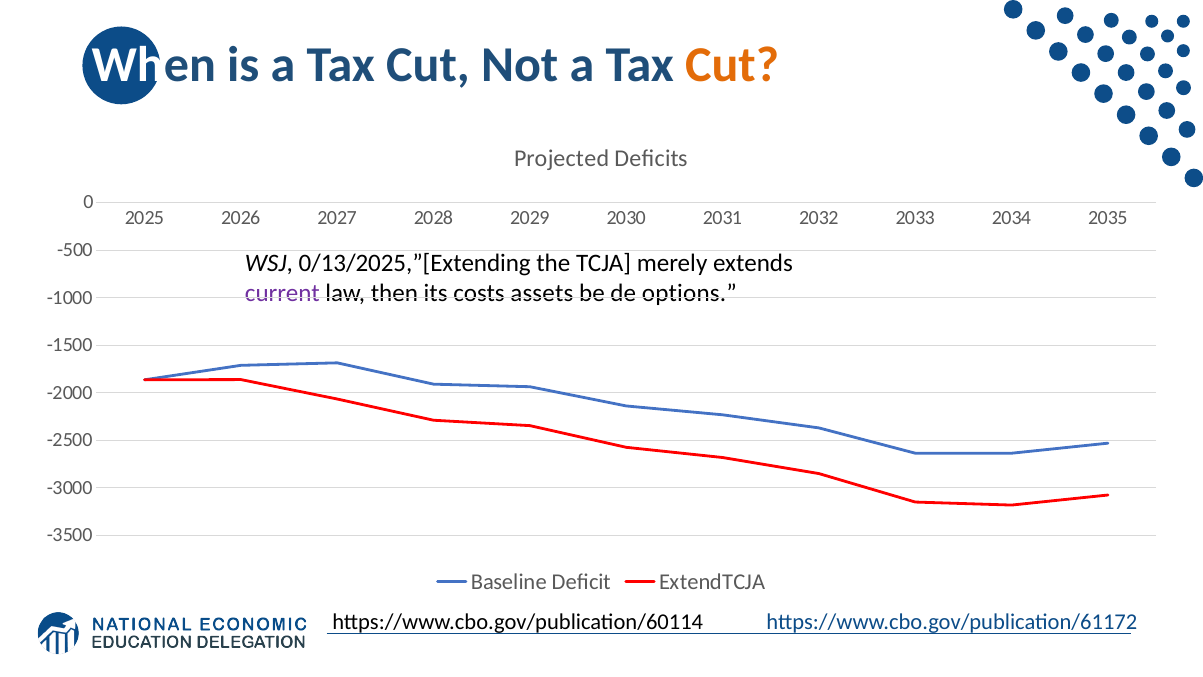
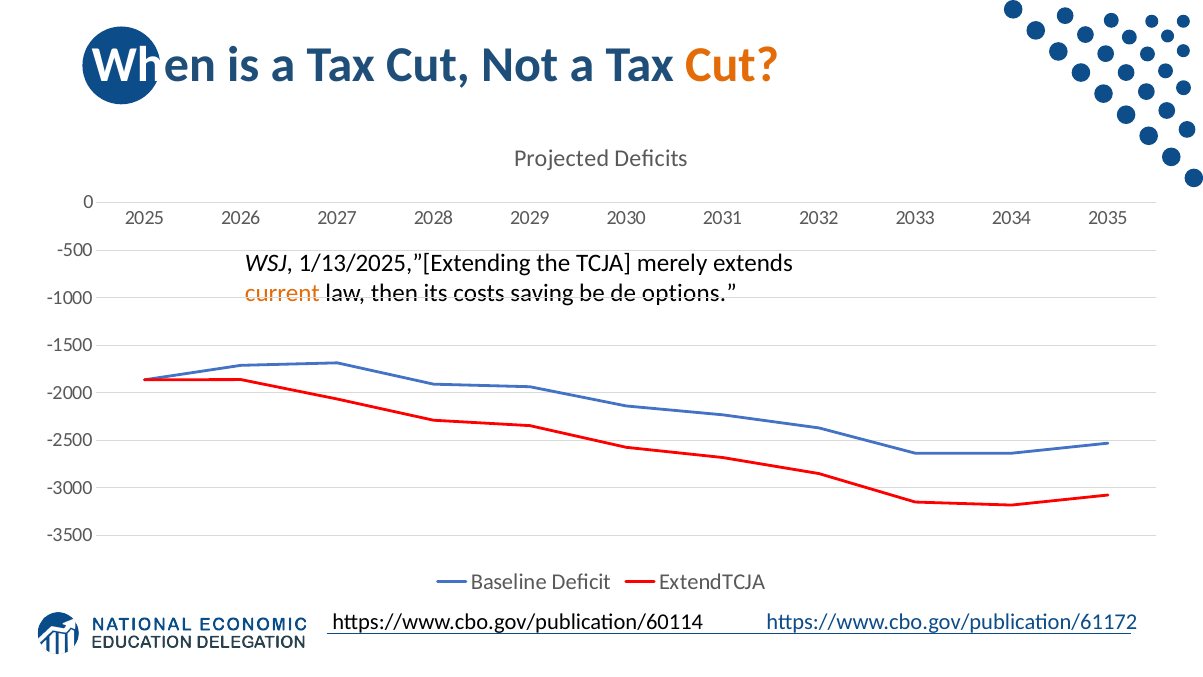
0/13/2025,”[Extending: 0/13/2025,”[Extending -> 1/13/2025,”[Extending
current colour: purple -> orange
assets: assets -> saving
